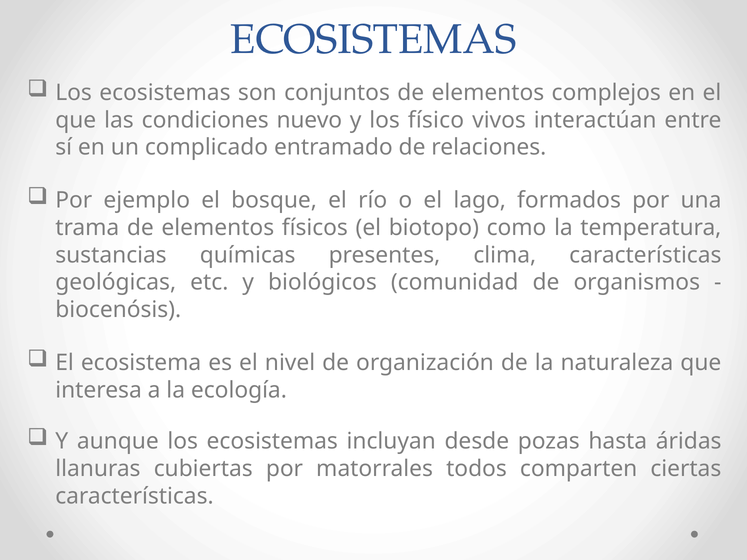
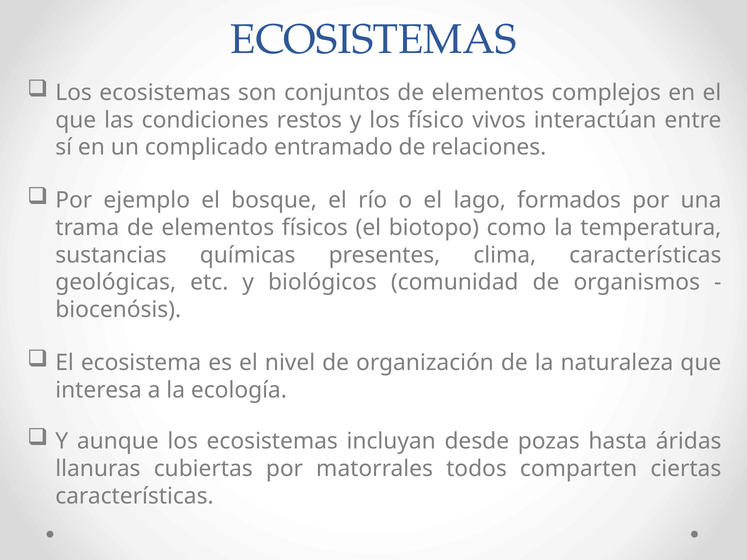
nuevo: nuevo -> restos
